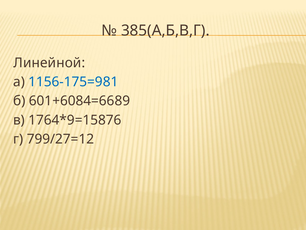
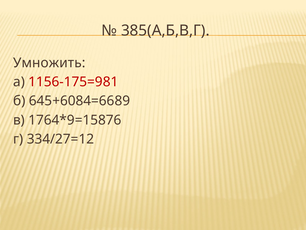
Линейной: Линейной -> Умножить
1156-175=981 colour: blue -> red
601+6084=6689: 601+6084=6689 -> 645+6084=6689
799/27=12: 799/27=12 -> 334/27=12
